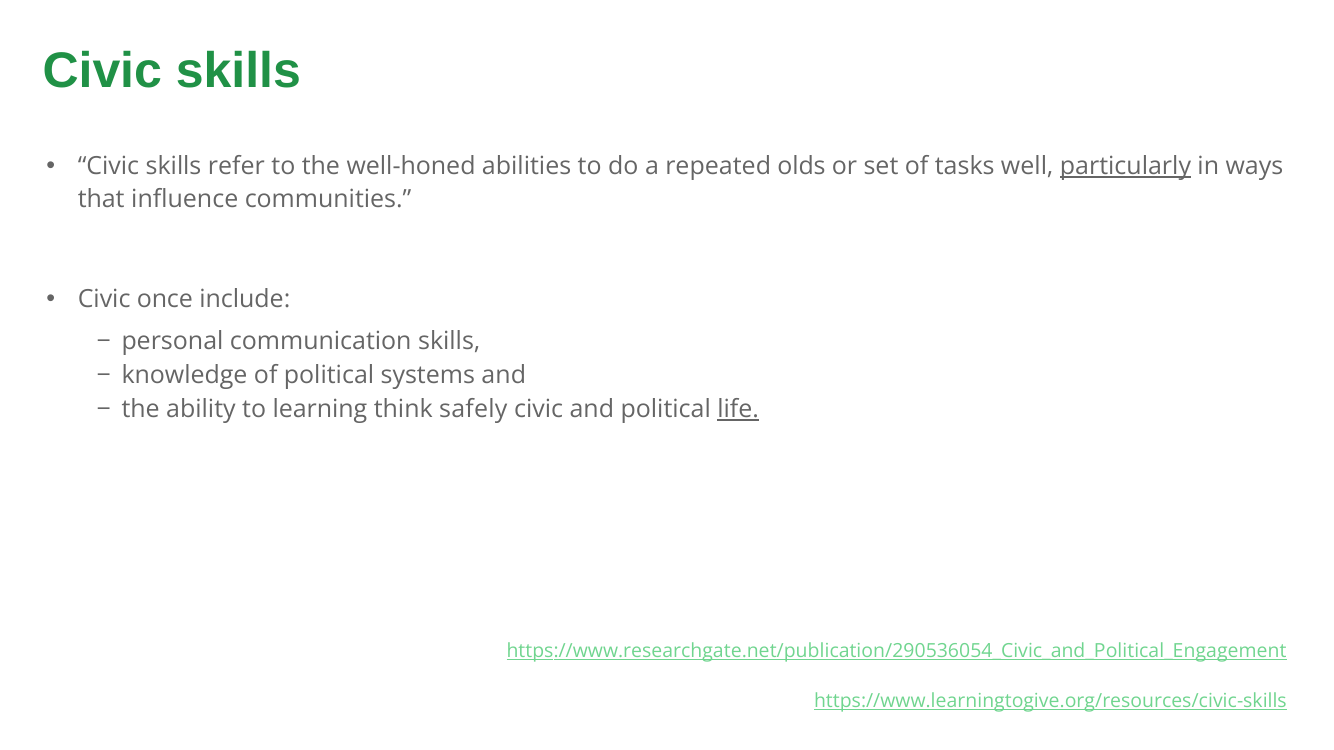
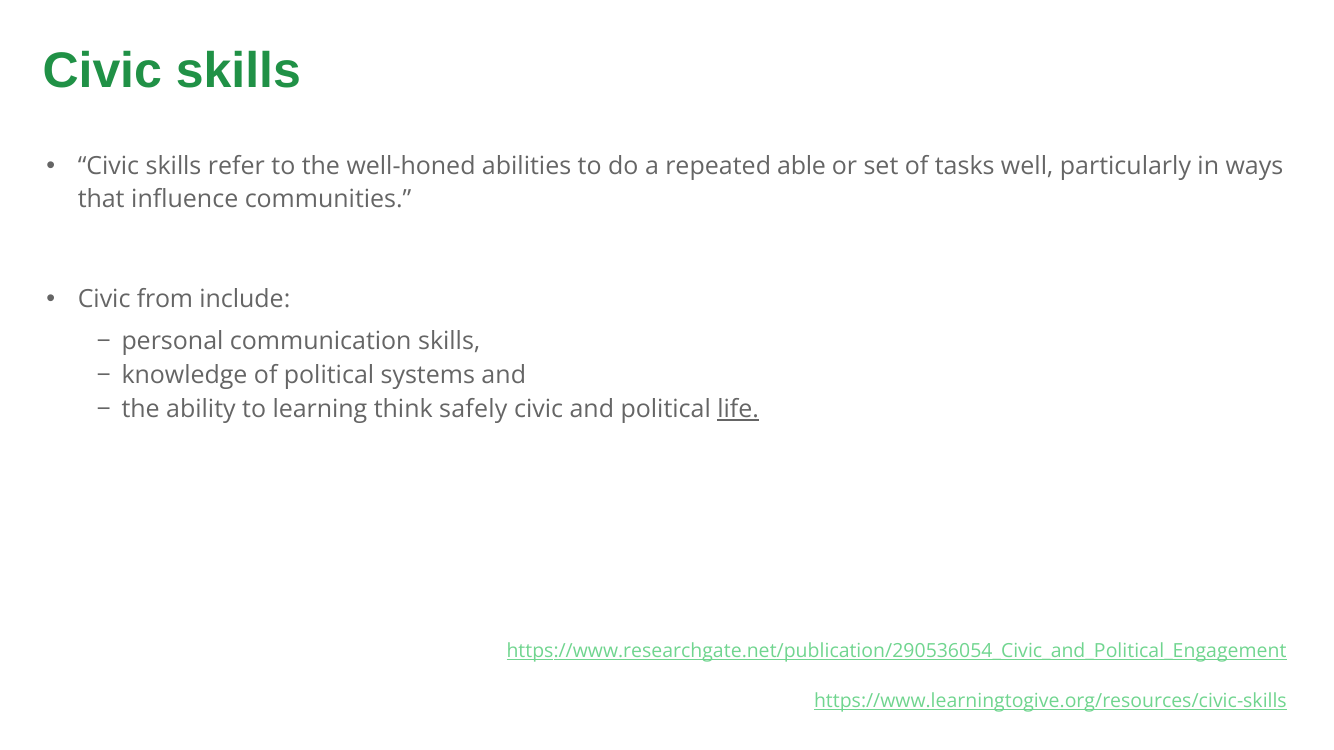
olds: olds -> able
particularly underline: present -> none
once: once -> from
